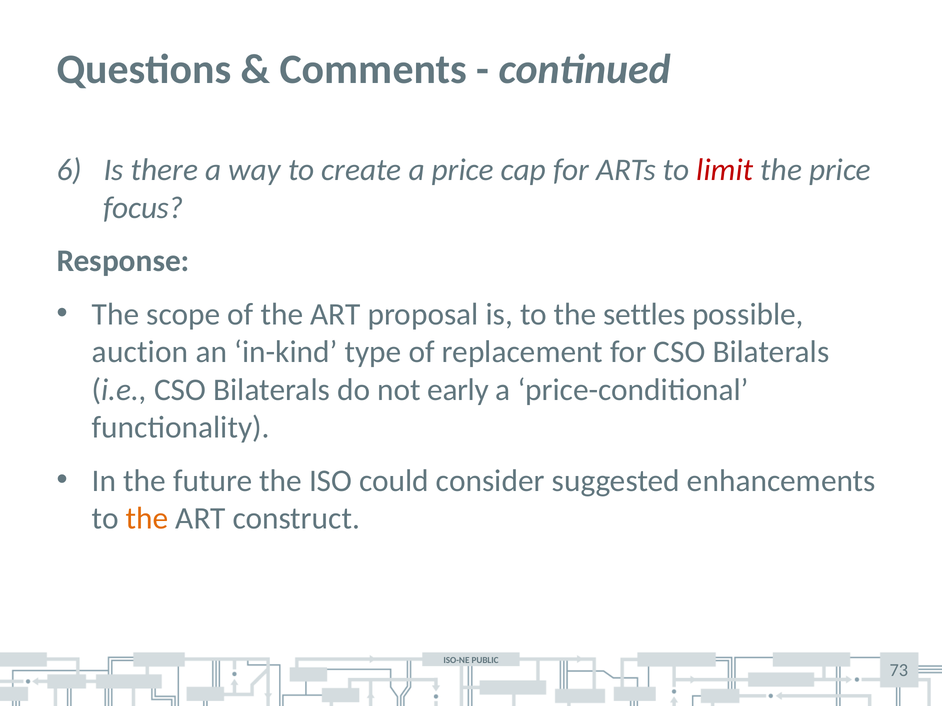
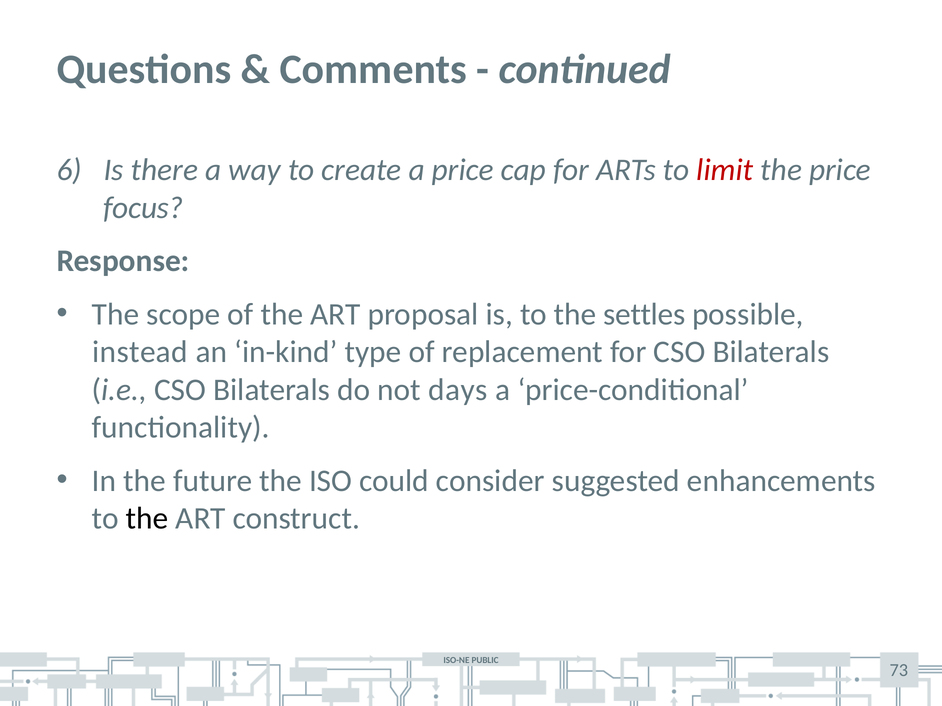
auction: auction -> instead
early: early -> days
the at (147, 519) colour: orange -> black
